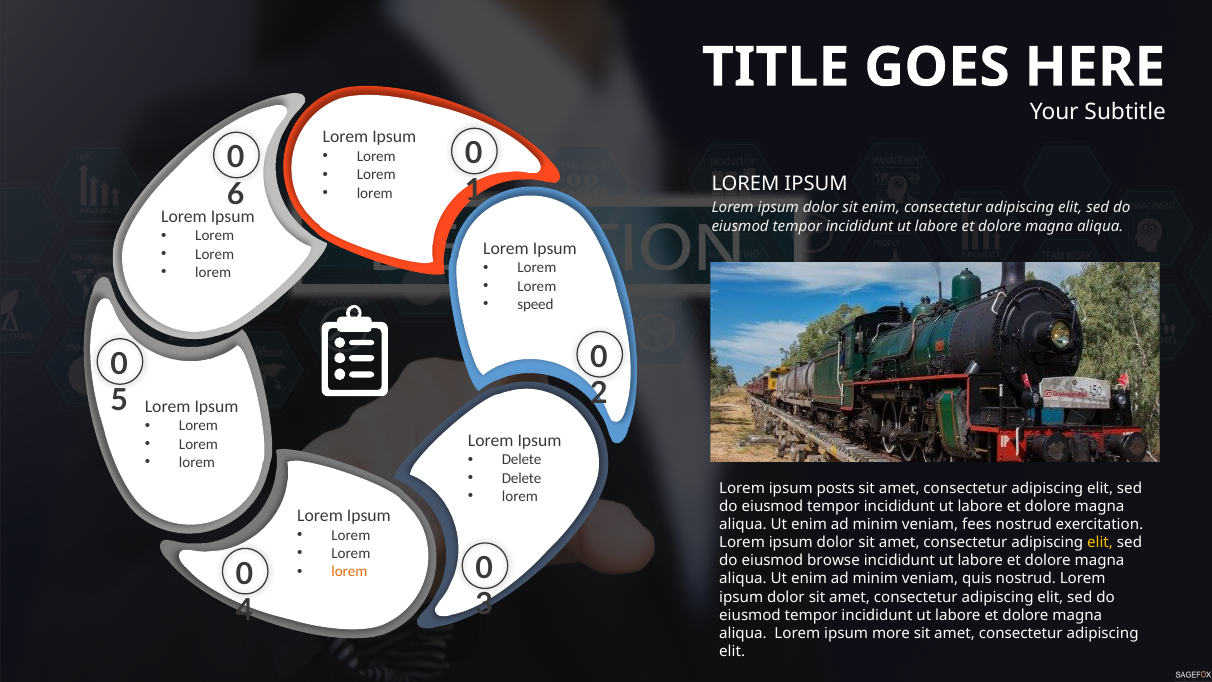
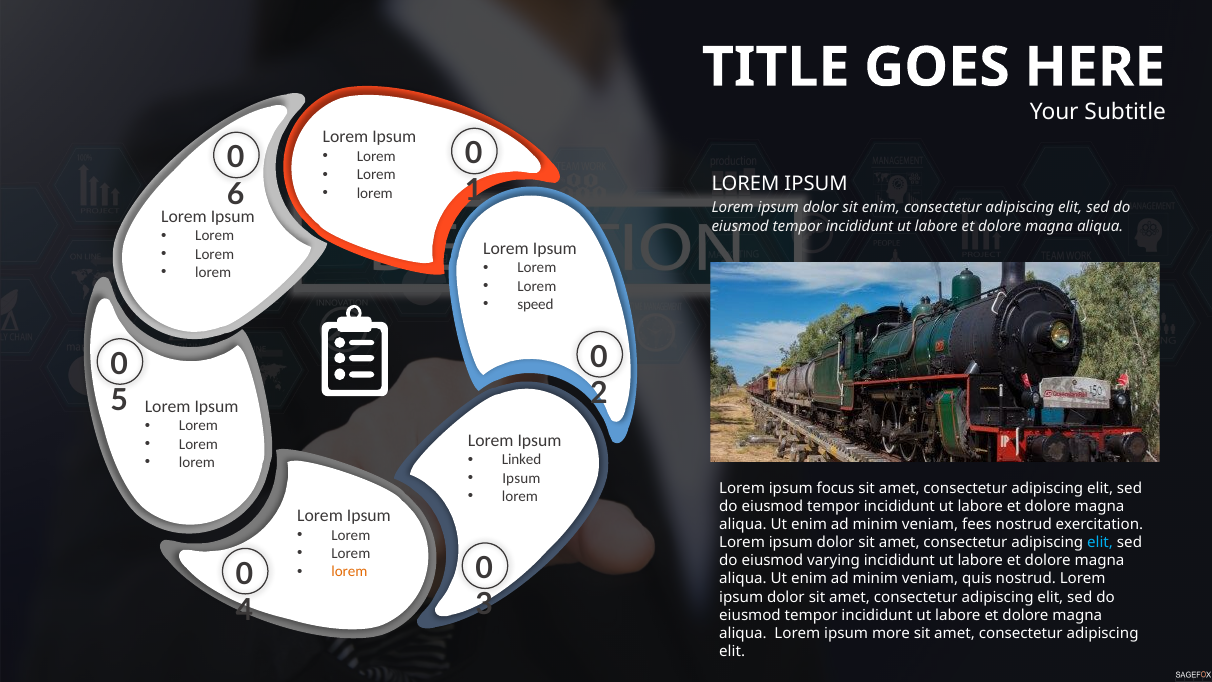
Delete at (522, 460): Delete -> Linked
Delete at (522, 478): Delete -> Ipsum
posts: posts -> focus
elit at (1100, 542) colour: yellow -> light blue
browse: browse -> varying
